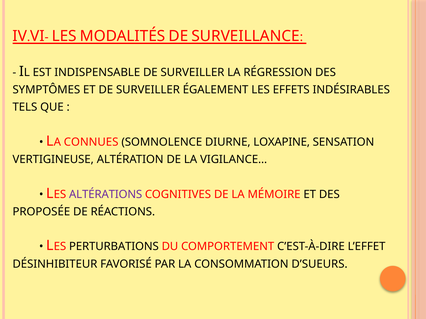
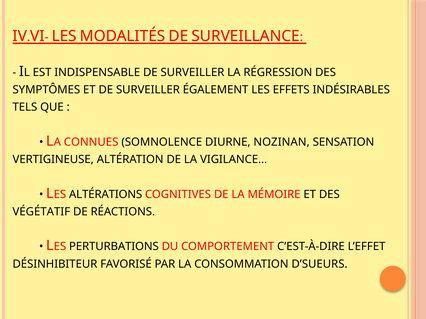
LOXAPINE: LOXAPINE -> NOZINAN
ALTÉRATIONS colour: purple -> black
PROPOSÉE: PROPOSÉE -> VÉGÉTATIF
